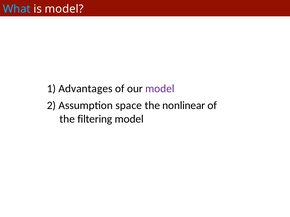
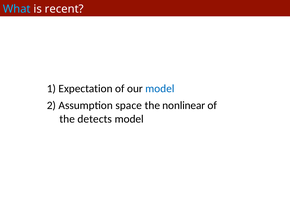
is model: model -> recent
Advantages: Advantages -> Expectation
model at (160, 89) colour: purple -> blue
filtering: filtering -> detects
